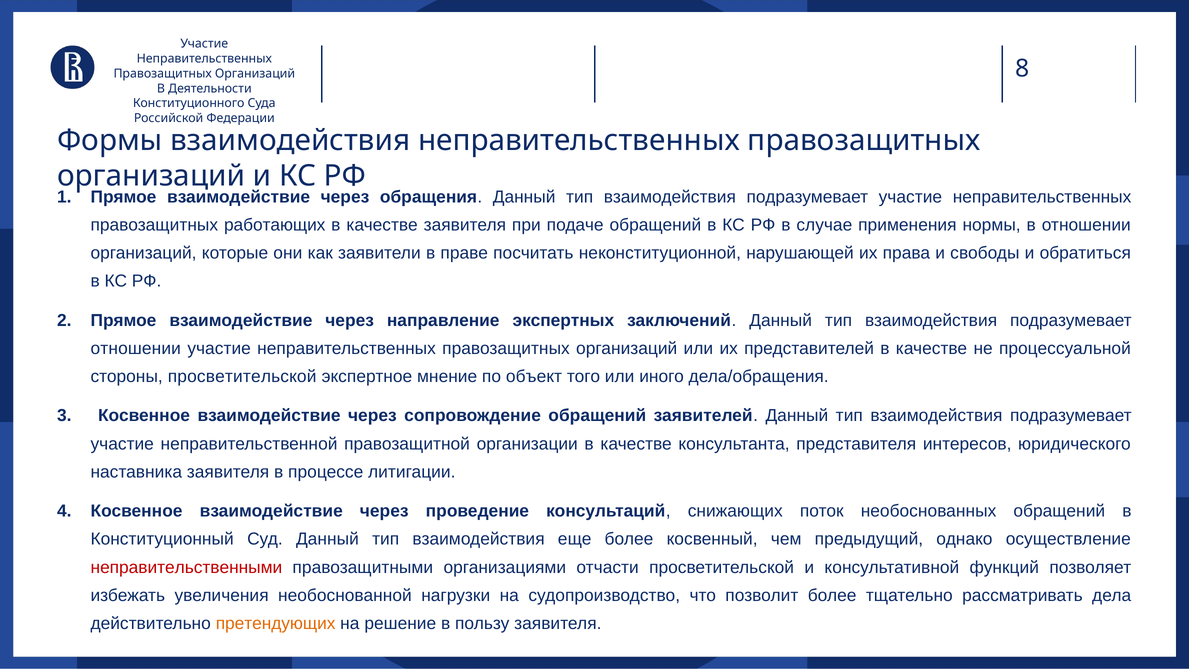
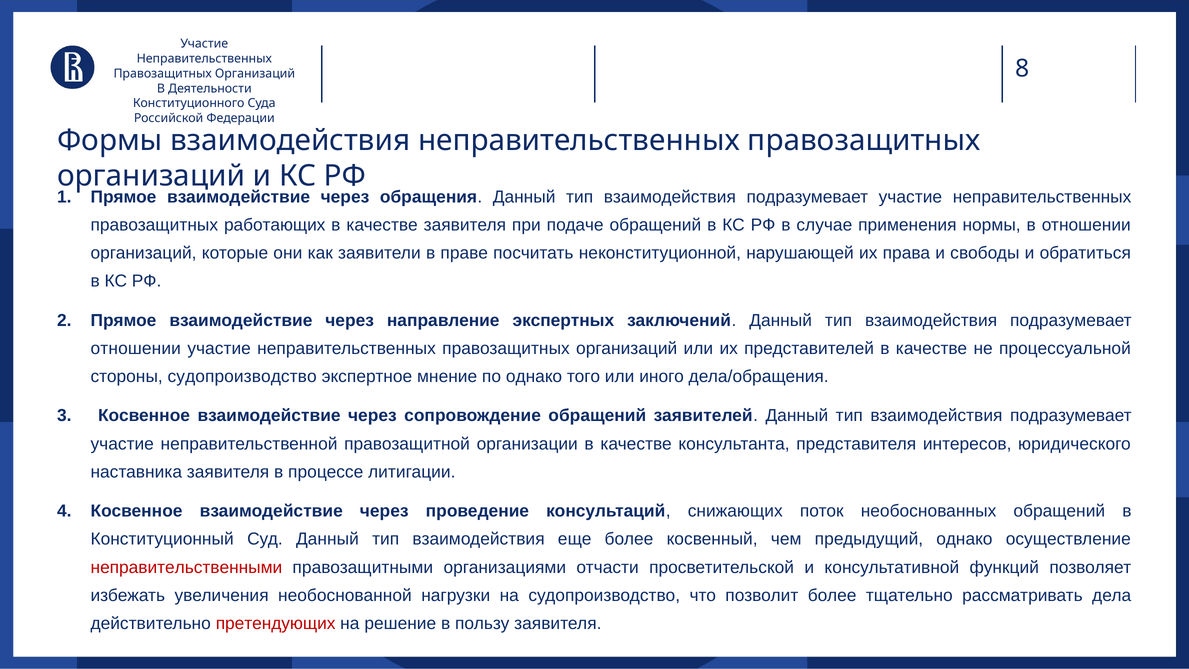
стороны просветительской: просветительской -> судопроизводство
по объект: объект -> однако
претендующих colour: orange -> red
